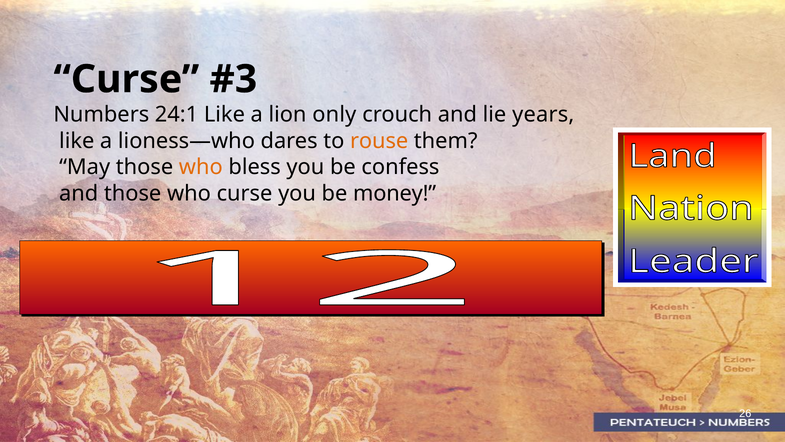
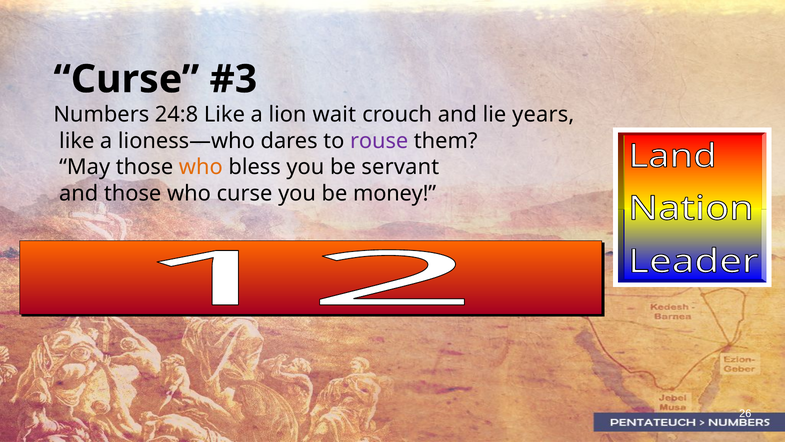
24:1: 24:1 -> 24:8
only: only -> wait
rouse colour: orange -> purple
confess: confess -> servant
